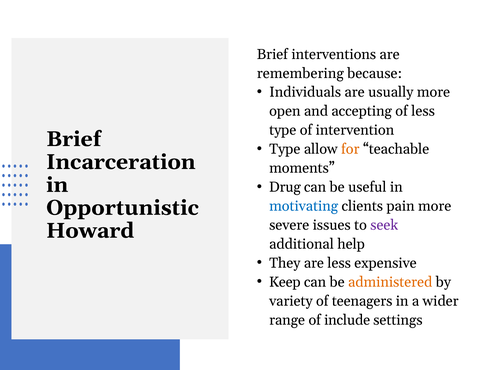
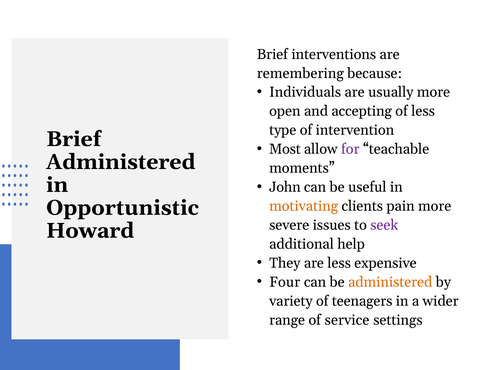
Type at (285, 149): Type -> Most
for colour: orange -> purple
Incarceration at (121, 162): Incarceration -> Administered
Drug: Drug -> John
motivating colour: blue -> orange
Keep: Keep -> Four
include: include -> service
